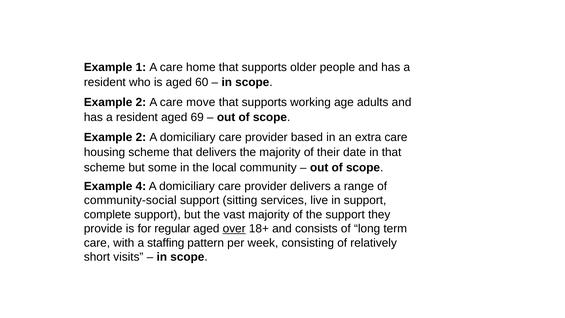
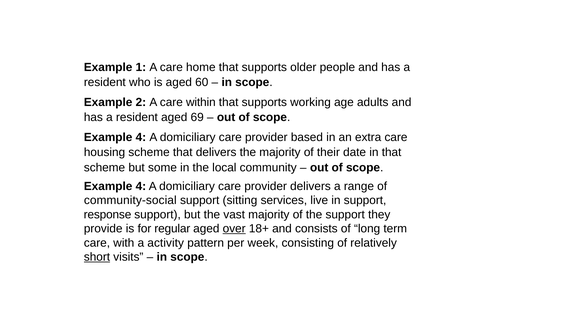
move: move -> within
2 at (141, 137): 2 -> 4
complete: complete -> response
staffing: staffing -> activity
short underline: none -> present
